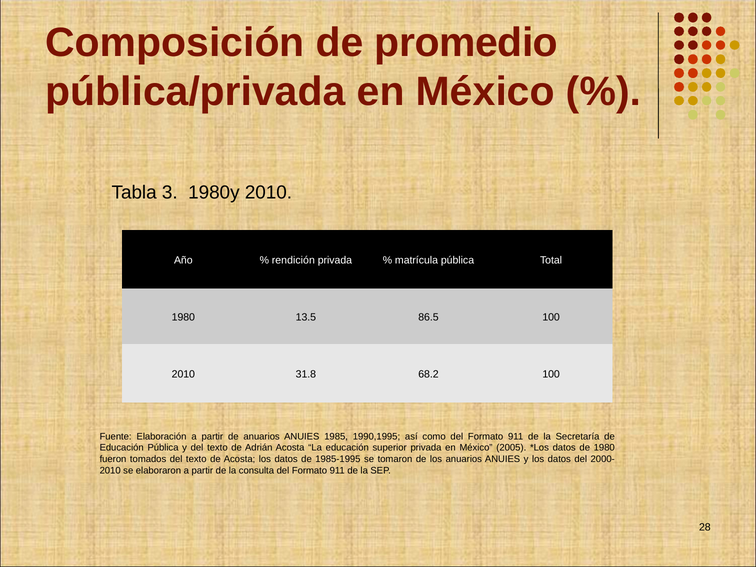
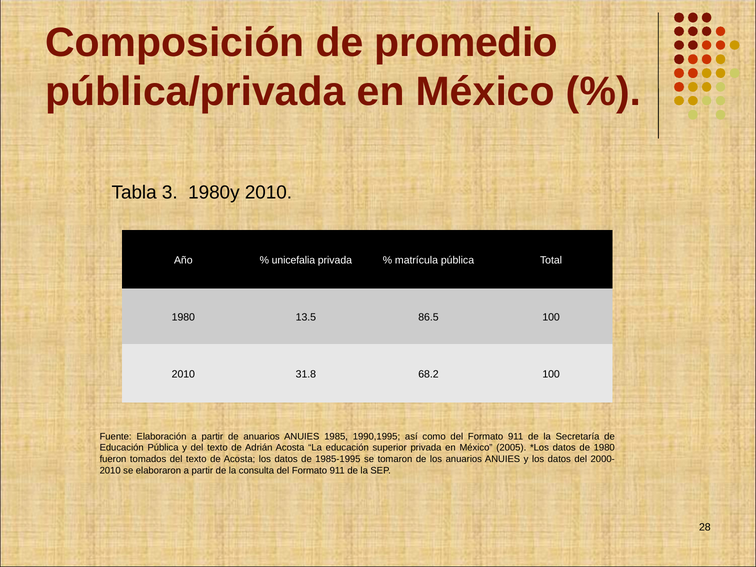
rendición: rendición -> unicefalia
